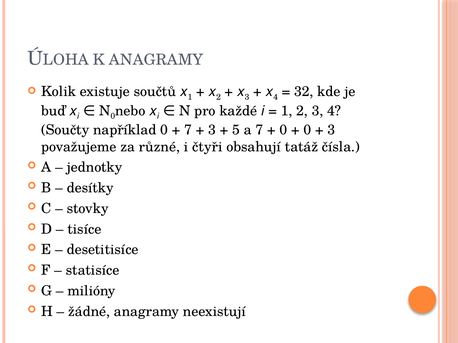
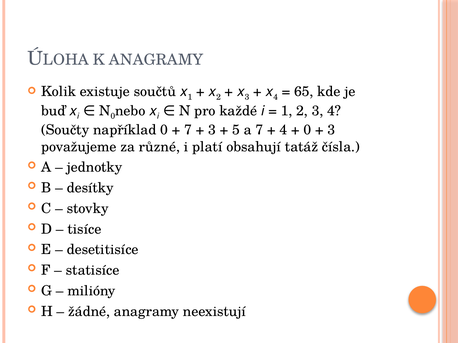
32: 32 -> 65
0 at (283, 130): 0 -> 4
čtyři: čtyři -> platí
